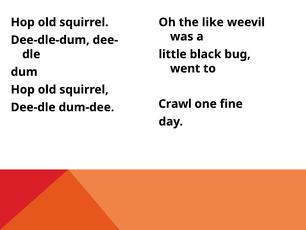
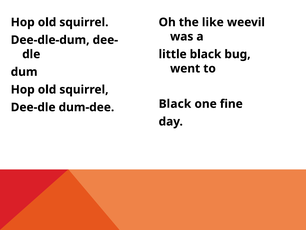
Crawl at (175, 104): Crawl -> Black
